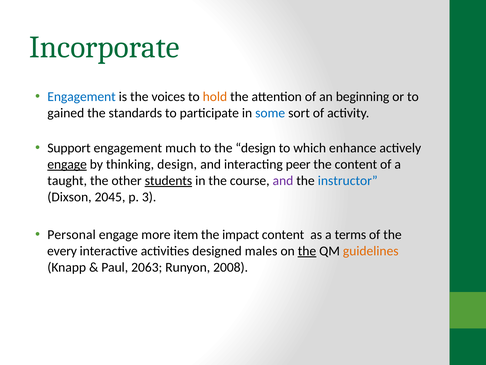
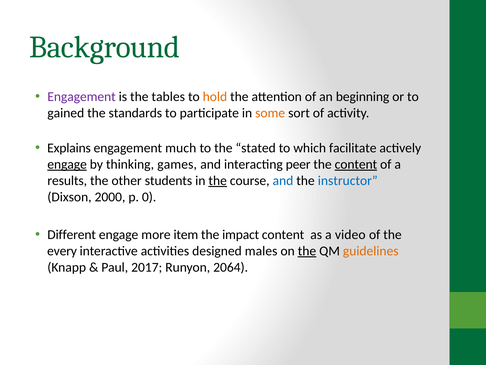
Incorporate: Incorporate -> Background
Engagement at (82, 97) colour: blue -> purple
voices: voices -> tables
some colour: blue -> orange
Support: Support -> Explains
the design: design -> stated
enhance: enhance -> facilitate
thinking design: design -> games
content at (356, 164) underline: none -> present
taught: taught -> results
students underline: present -> none
the at (218, 180) underline: none -> present
and at (283, 180) colour: purple -> blue
2045: 2045 -> 2000
3: 3 -> 0
Personal: Personal -> Different
terms: terms -> video
2063: 2063 -> 2017
2008: 2008 -> 2064
